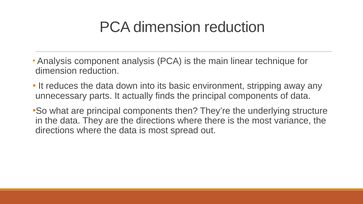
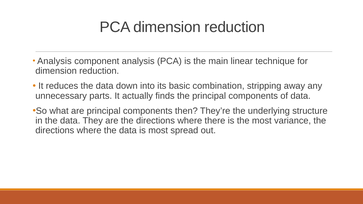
environment: environment -> combination
